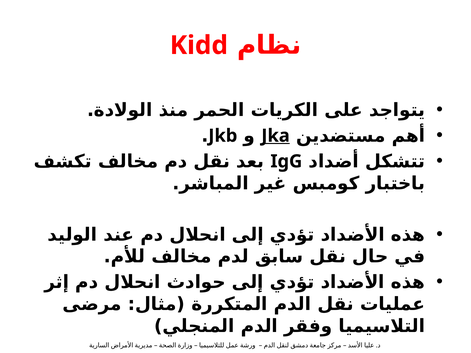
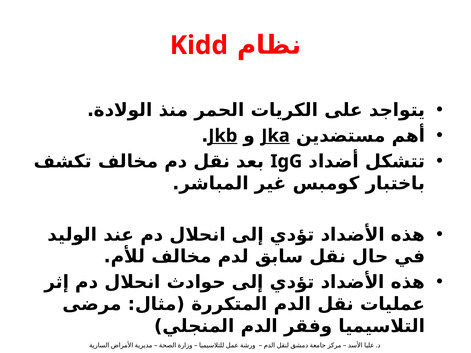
Jkb underline: none -> present
